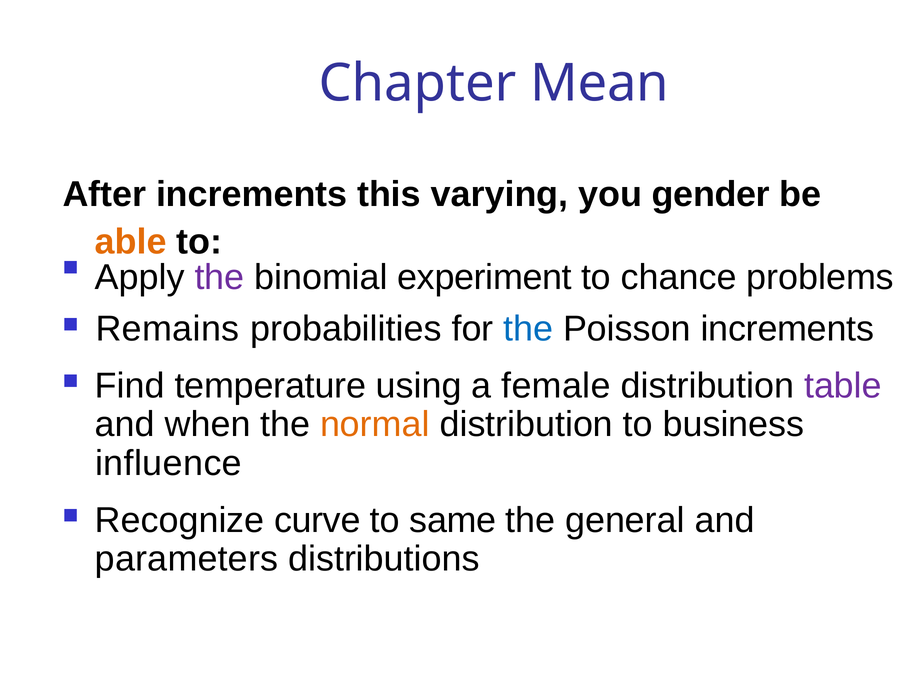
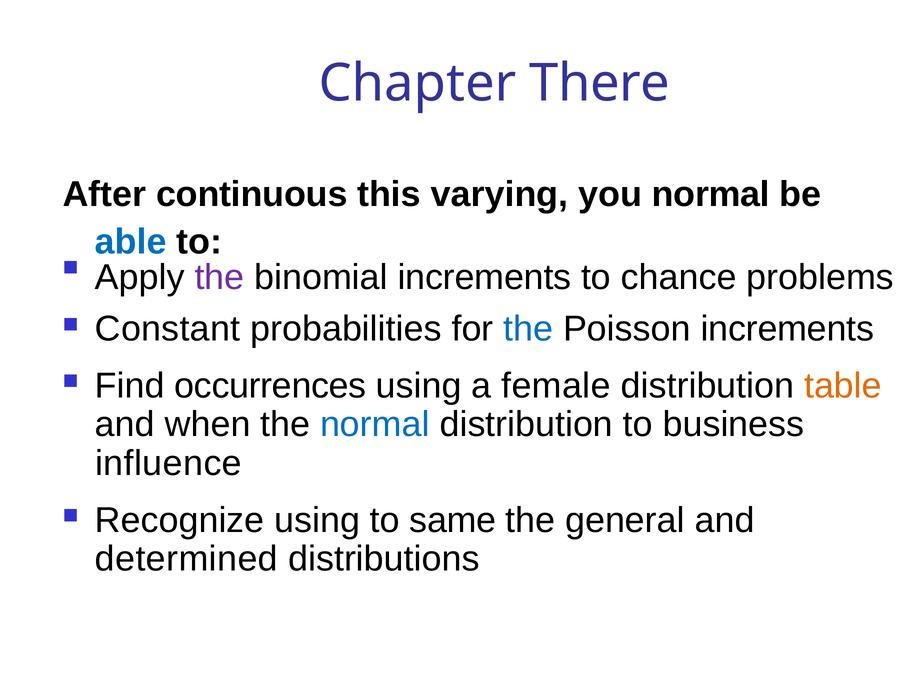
Mean: Mean -> There
After increments: increments -> continuous
you gender: gender -> normal
able colour: orange -> blue
binomial experiment: experiment -> increments
Remains: Remains -> Constant
temperature: temperature -> occurrences
table colour: purple -> orange
normal at (375, 425) colour: orange -> blue
Recognize curve: curve -> using
parameters: parameters -> determined
